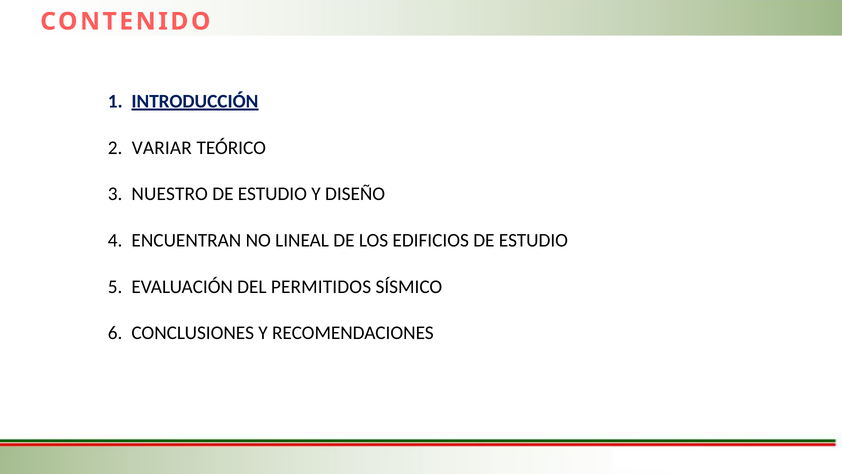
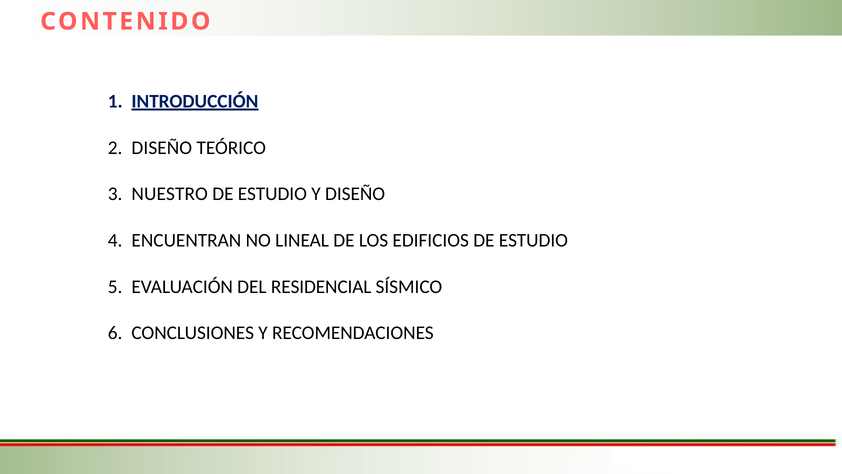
VARIAR at (162, 148): VARIAR -> DISEÑO
PERMITIDOS: PERMITIDOS -> RESIDENCIAL
